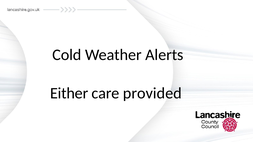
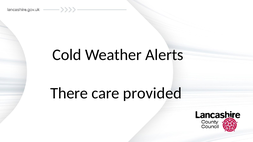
Either: Either -> There
